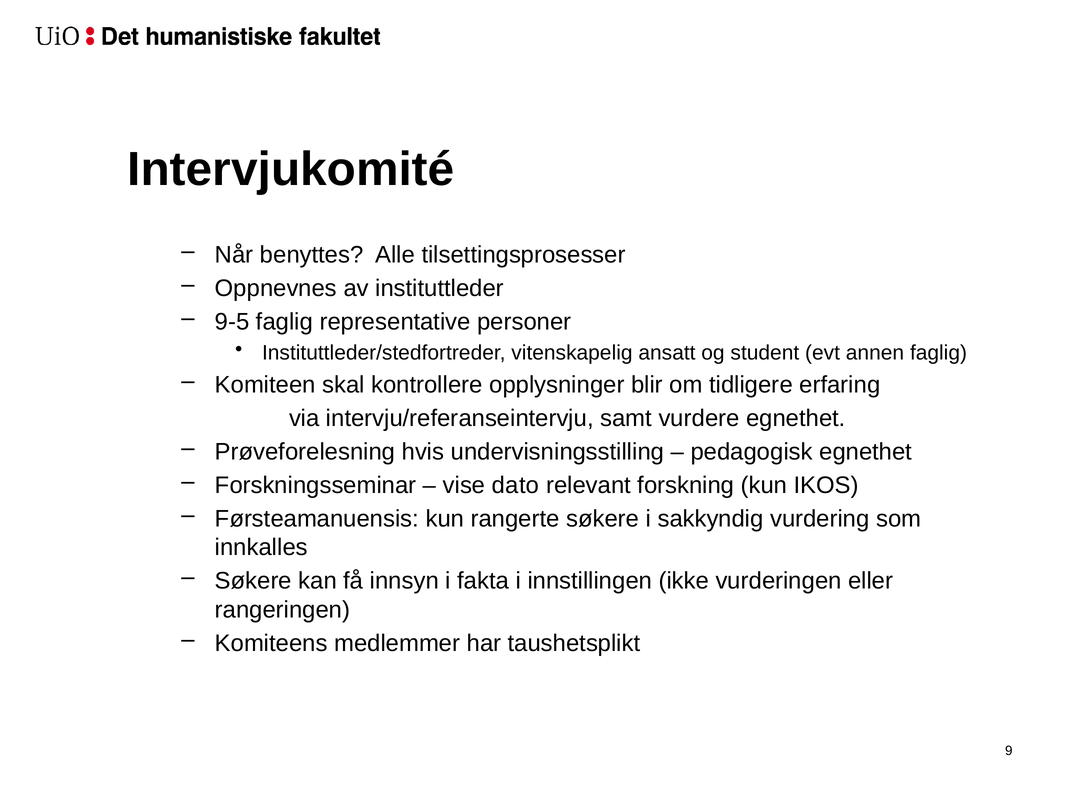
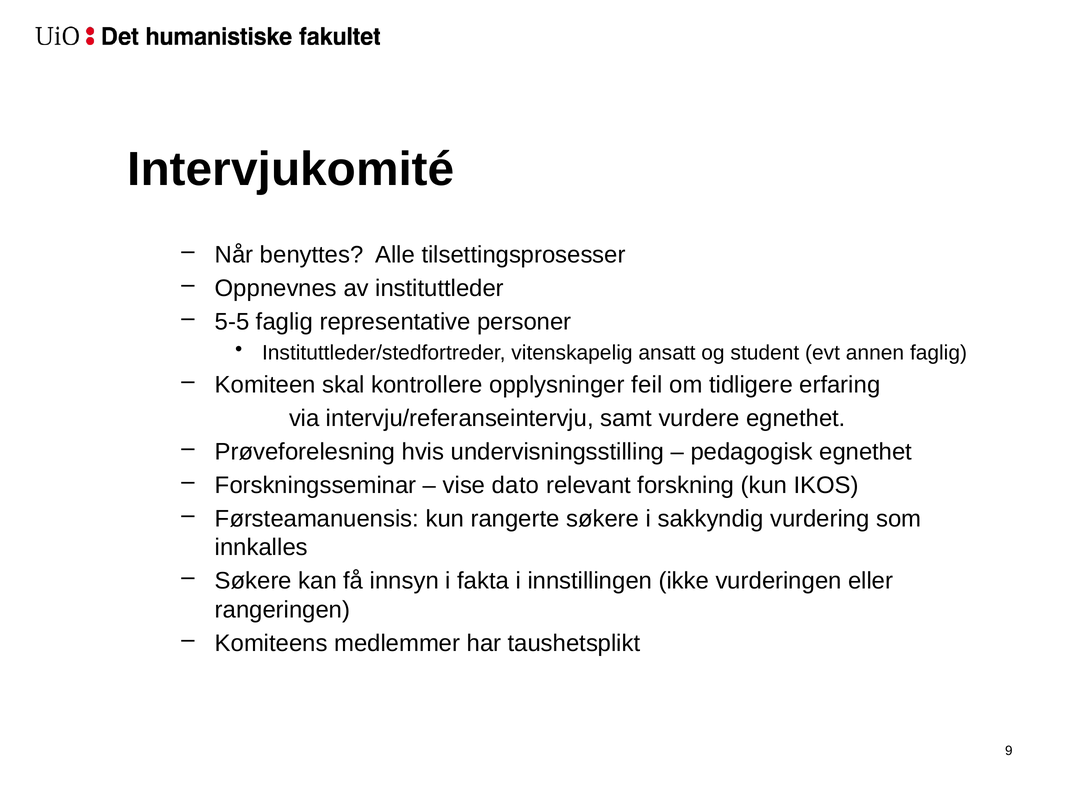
9-5: 9-5 -> 5-5
blir: blir -> feil
